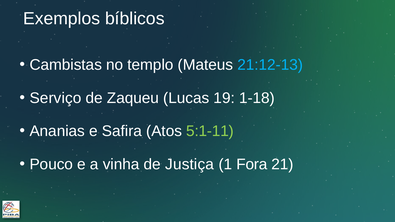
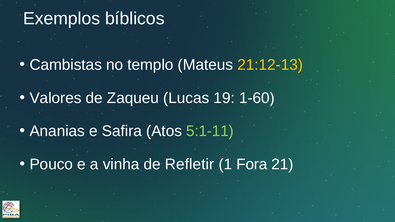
21:12-13 colour: light blue -> yellow
Serviço: Serviço -> Valores
1-18: 1-18 -> 1-60
Justiça: Justiça -> Refletir
